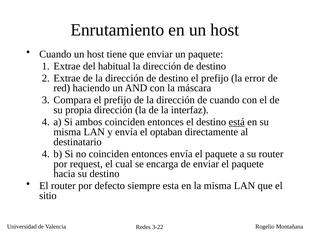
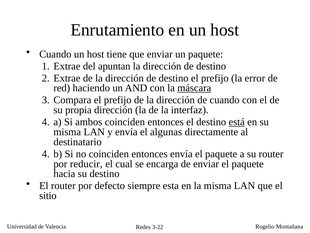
habitual: habitual -> apuntan
máscara underline: none -> present
optaban: optaban -> algunas
request: request -> reducir
